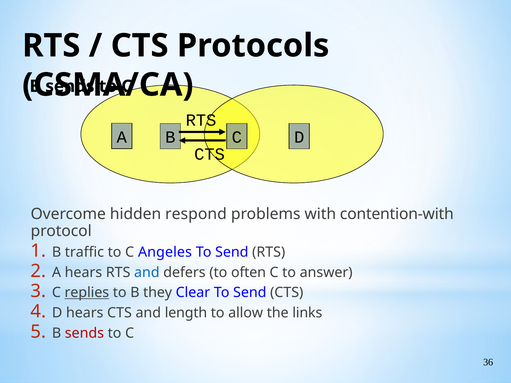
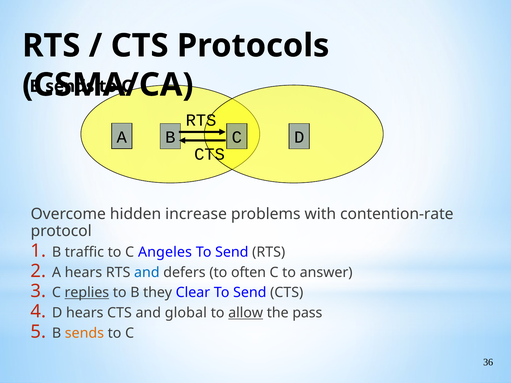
respond: respond -> increase
contention-with: contention-with -> contention-rate
length: length -> global
allow underline: none -> present
links: links -> pass
sends at (84, 333) colour: red -> orange
